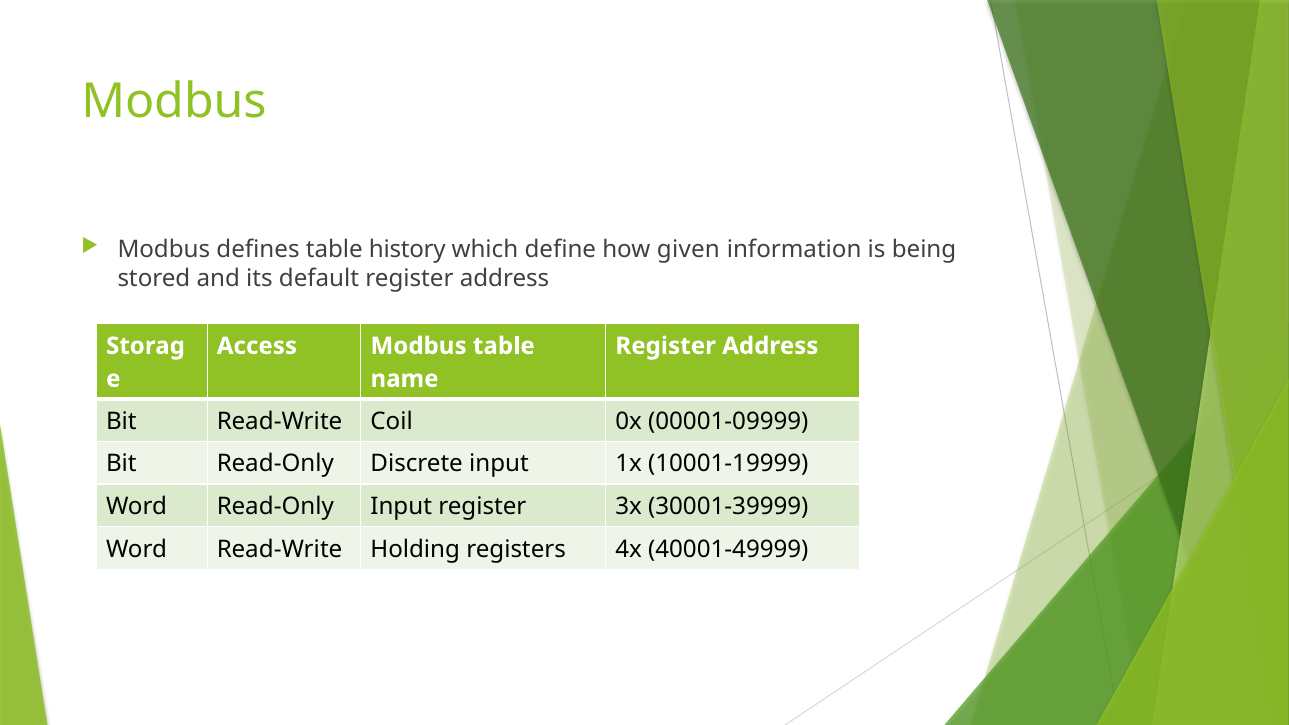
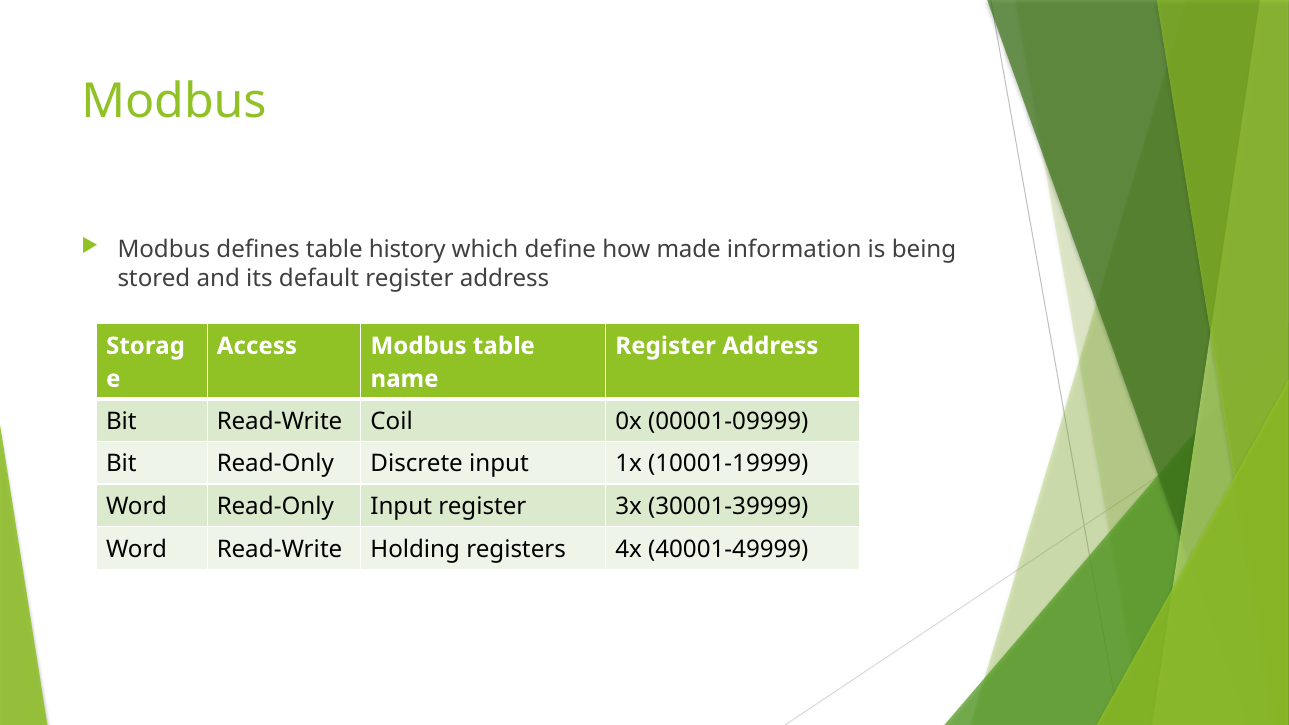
given: given -> made
